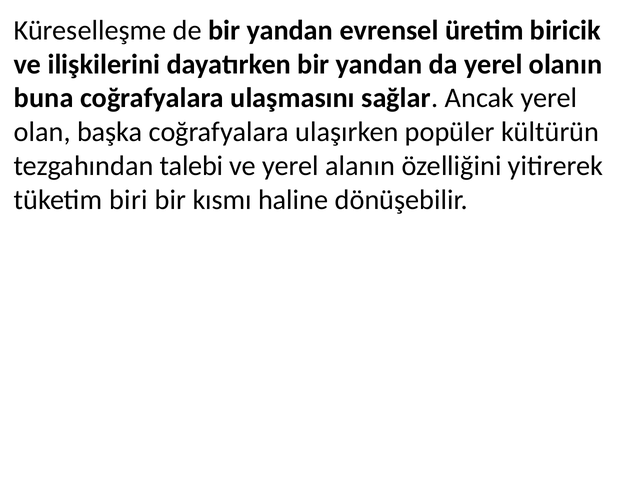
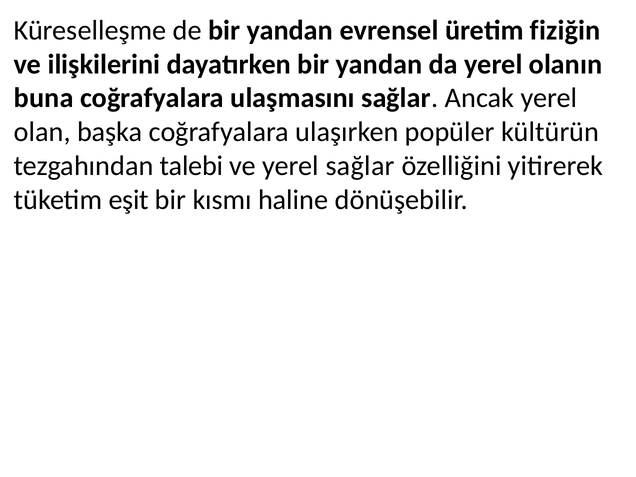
biricik: biricik -> fiziğin
yerel alanın: alanın -> sağlar
biri: biri -> eşit
